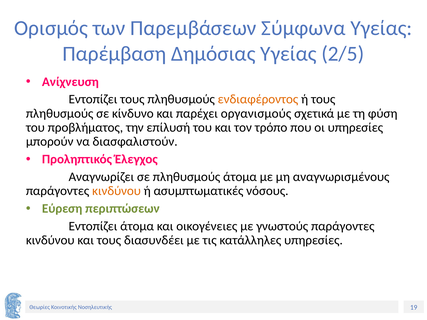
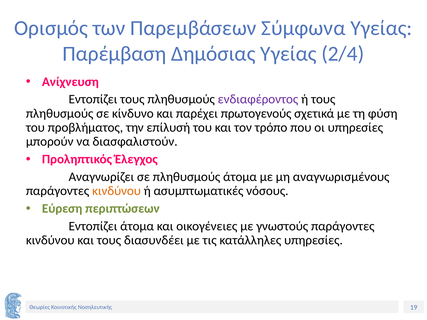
2/5: 2/5 -> 2/4
ενδιαφέροντος colour: orange -> purple
οργανισμούς: οργανισμούς -> πρωτογενούς
